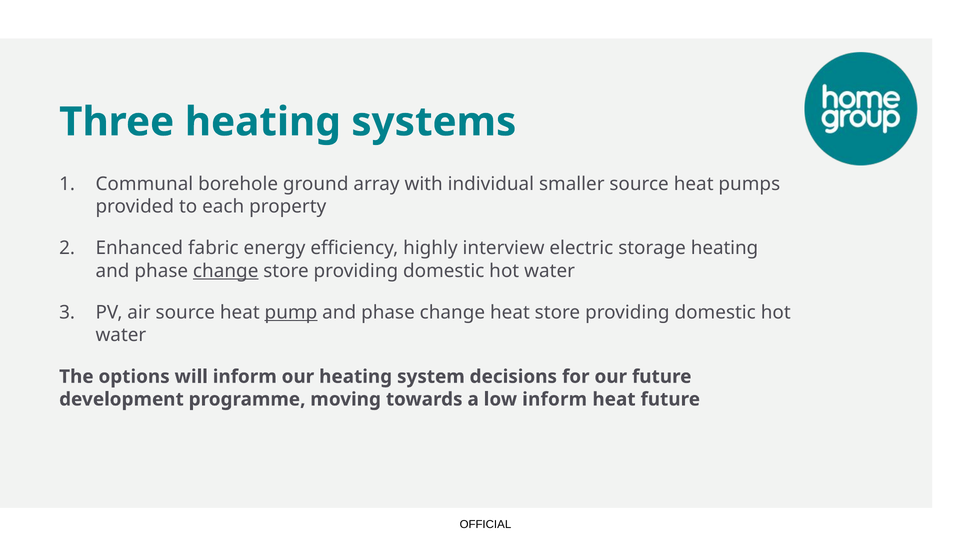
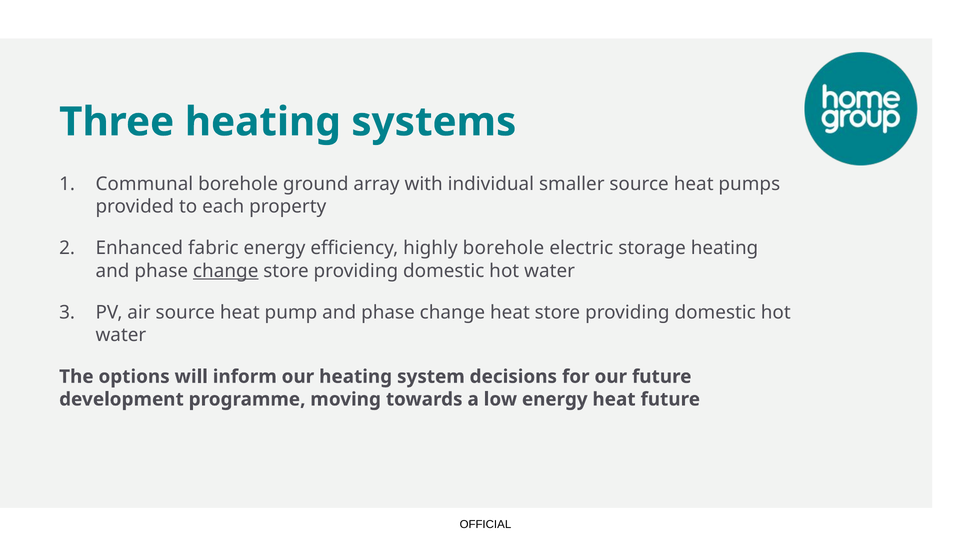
highly interview: interview -> borehole
pump underline: present -> none
low inform: inform -> energy
